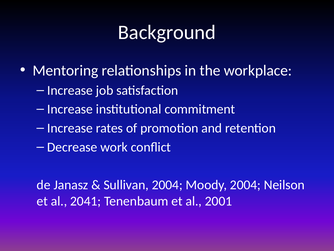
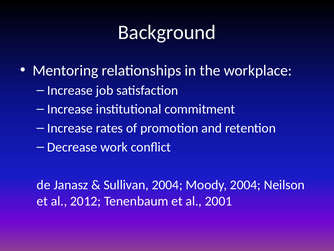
2041: 2041 -> 2012
